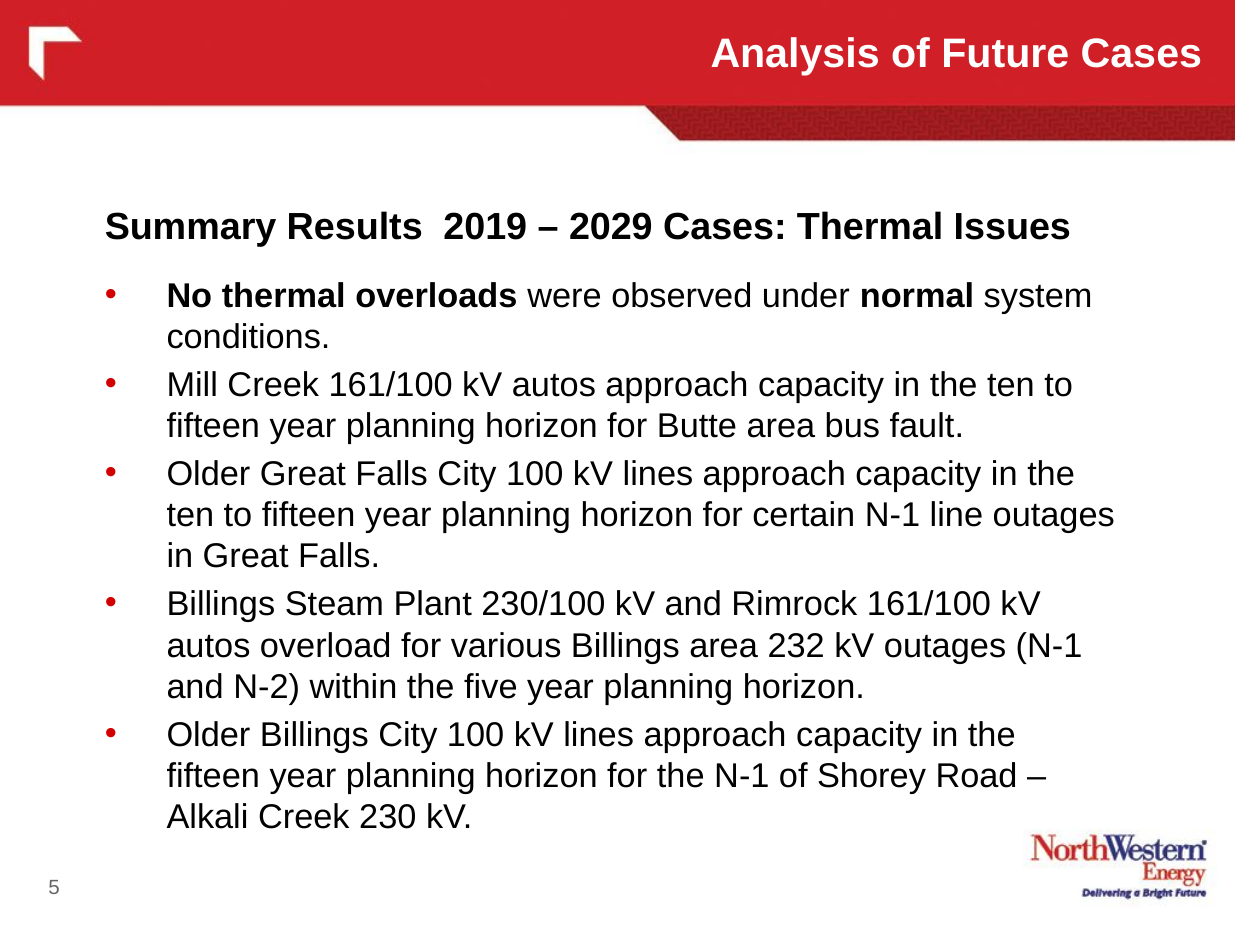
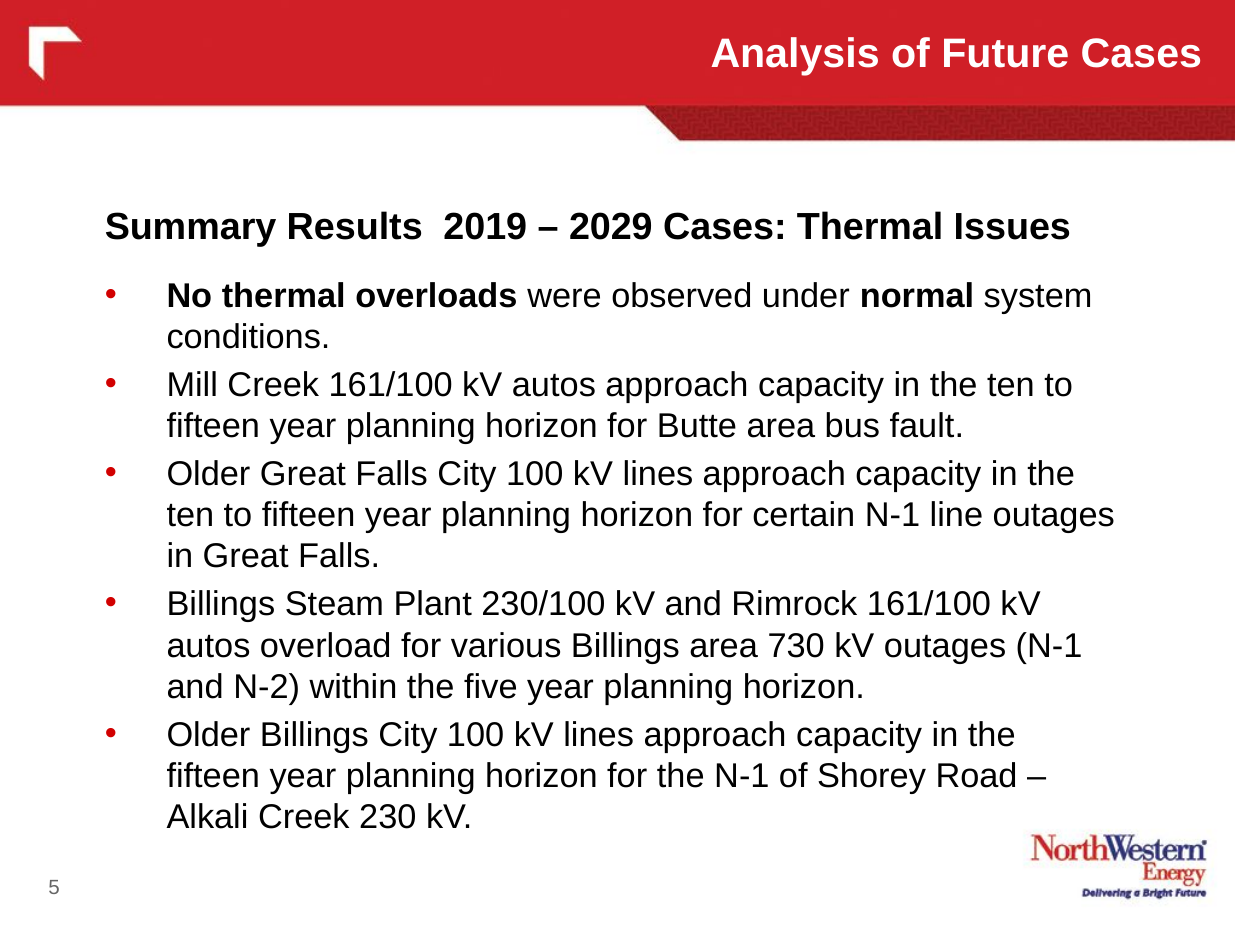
232: 232 -> 730
